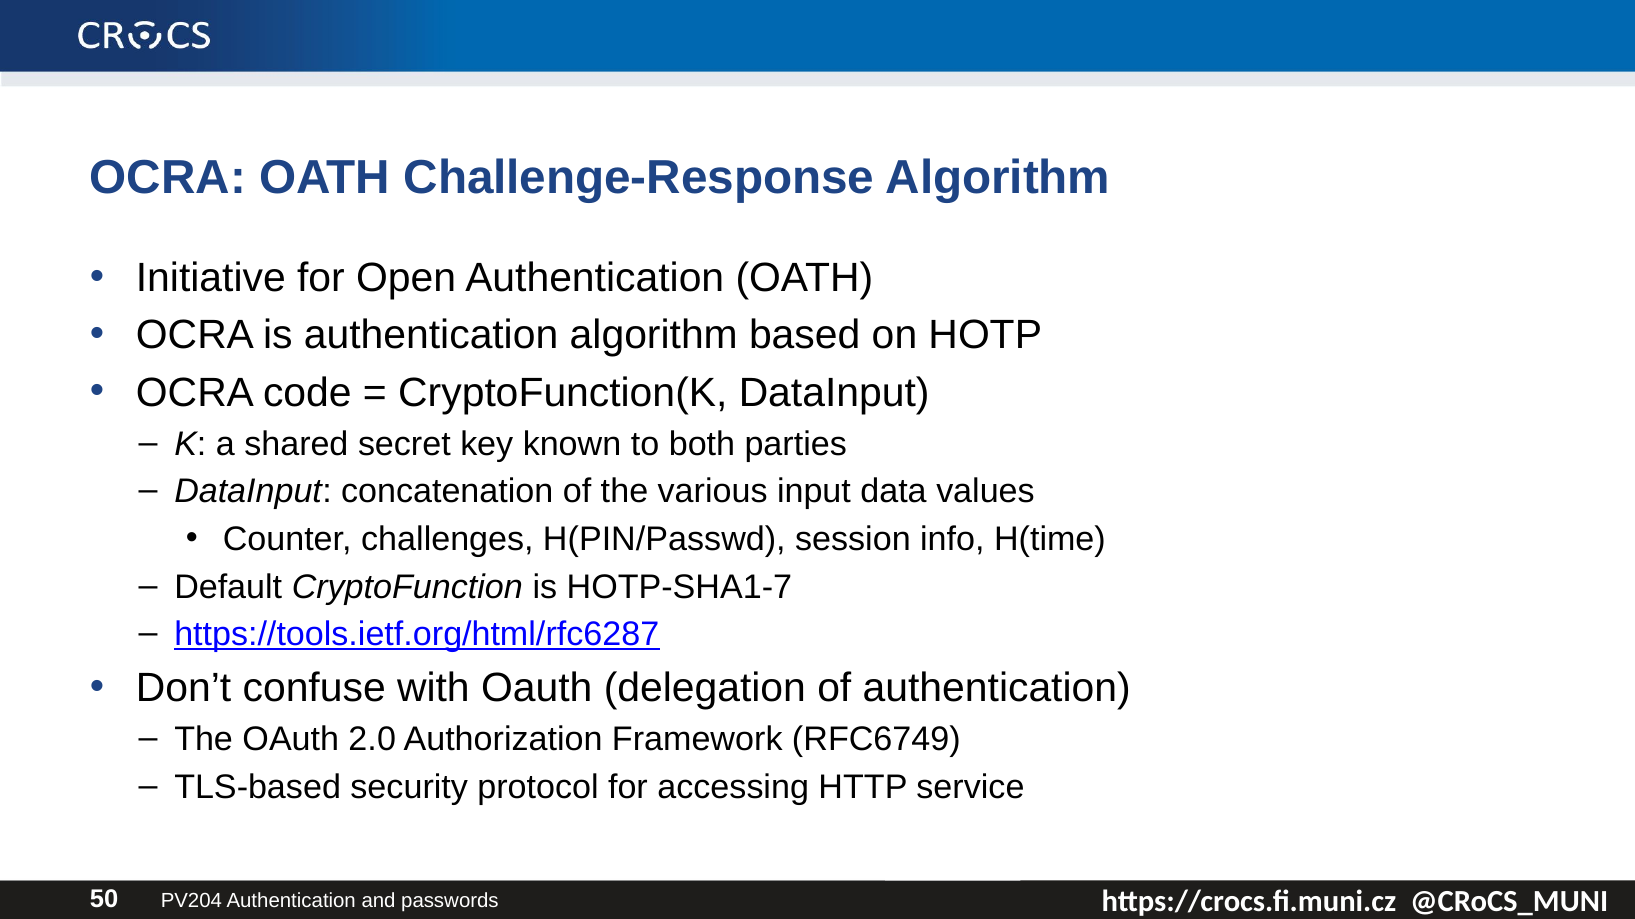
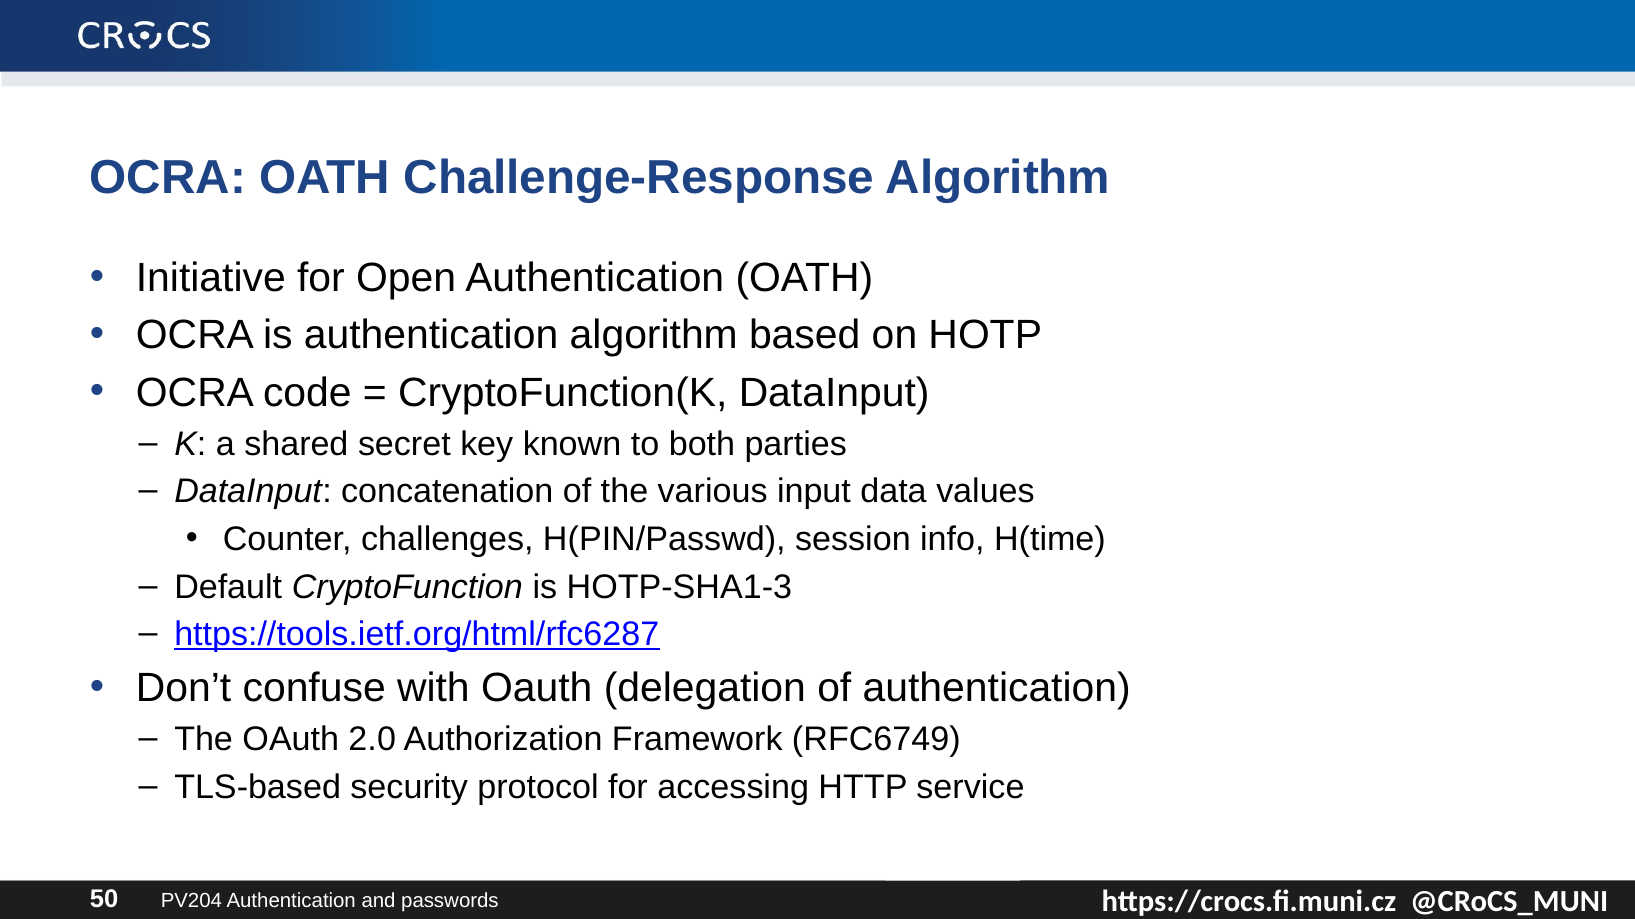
HOTP-SHA1-7: HOTP-SHA1-7 -> HOTP-SHA1-3
